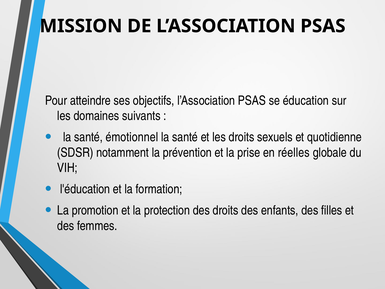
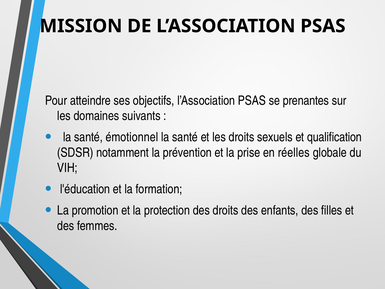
éducation: éducation -> prenantes
quotidienne: quotidienne -> qualification
